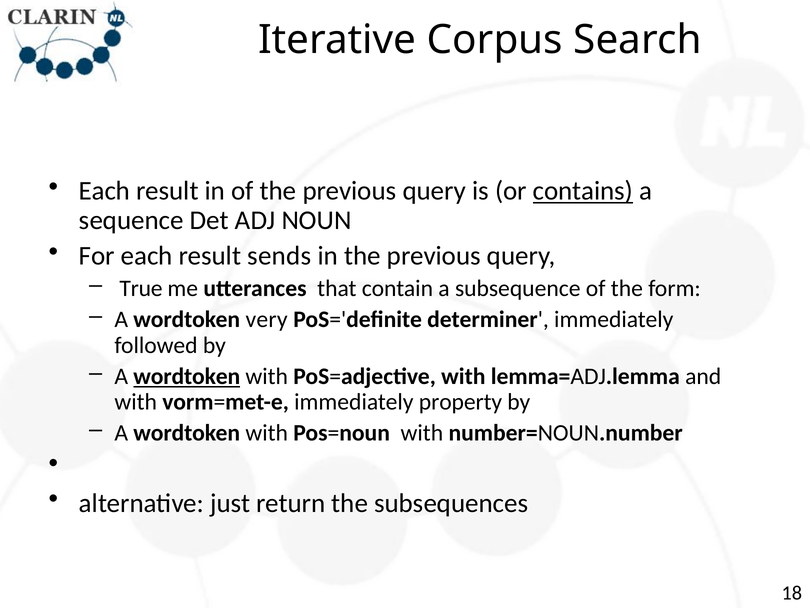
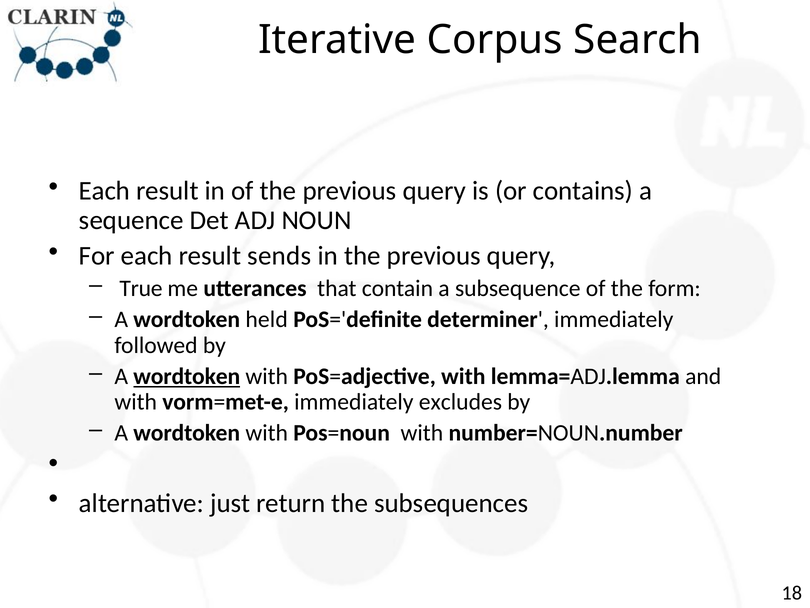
contains underline: present -> none
very: very -> held
property: property -> excludes
